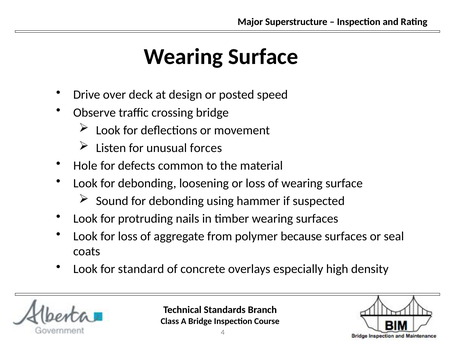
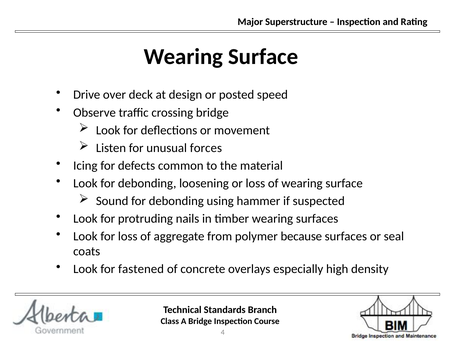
Hole: Hole -> Icing
standard: standard -> fastened
